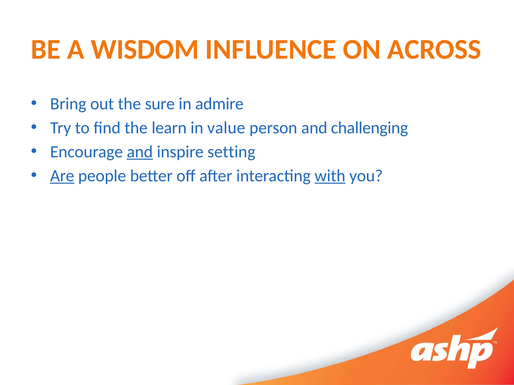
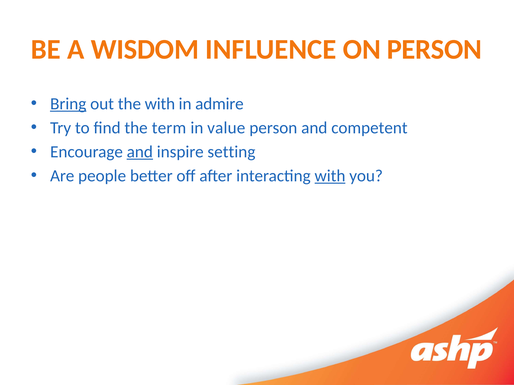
ON ACROSS: ACROSS -> PERSON
Bring underline: none -> present
the sure: sure -> with
learn: learn -> term
challenging: challenging -> competent
Are underline: present -> none
